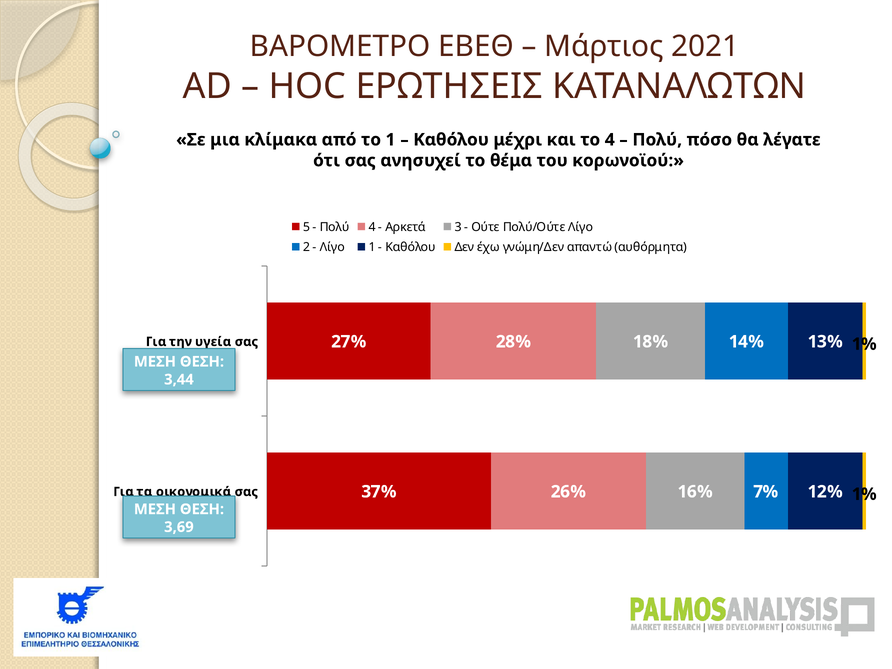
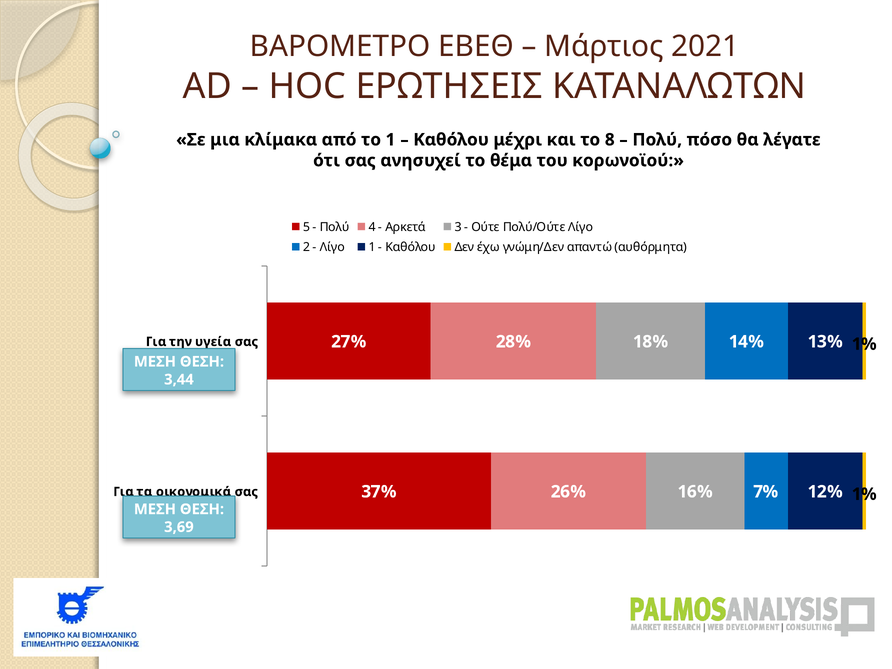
το 4: 4 -> 8
